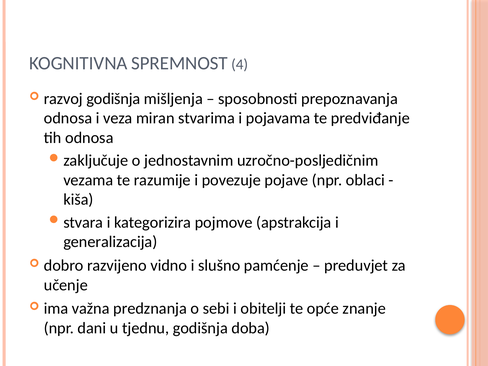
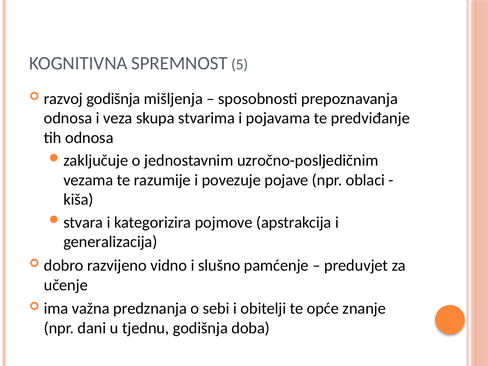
4: 4 -> 5
miran: miran -> skupa
